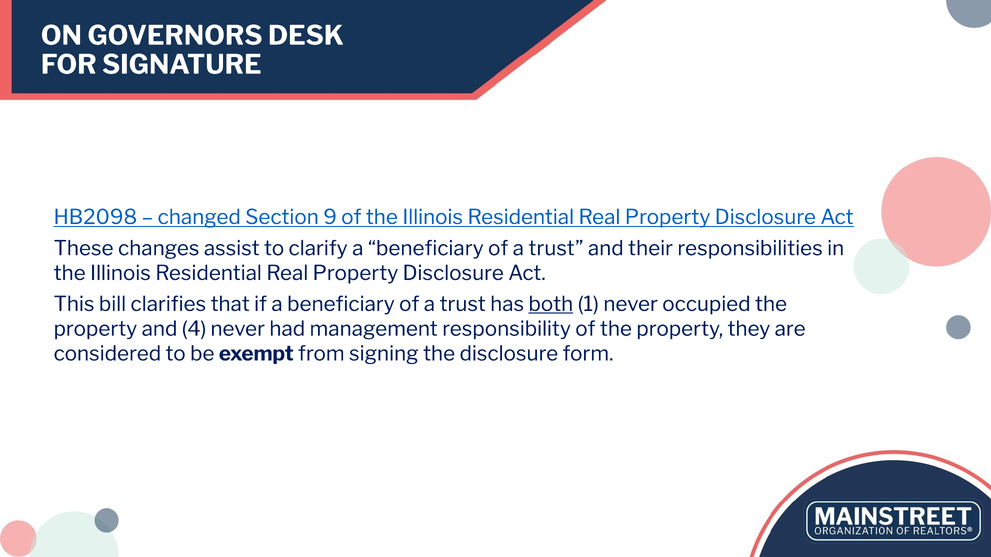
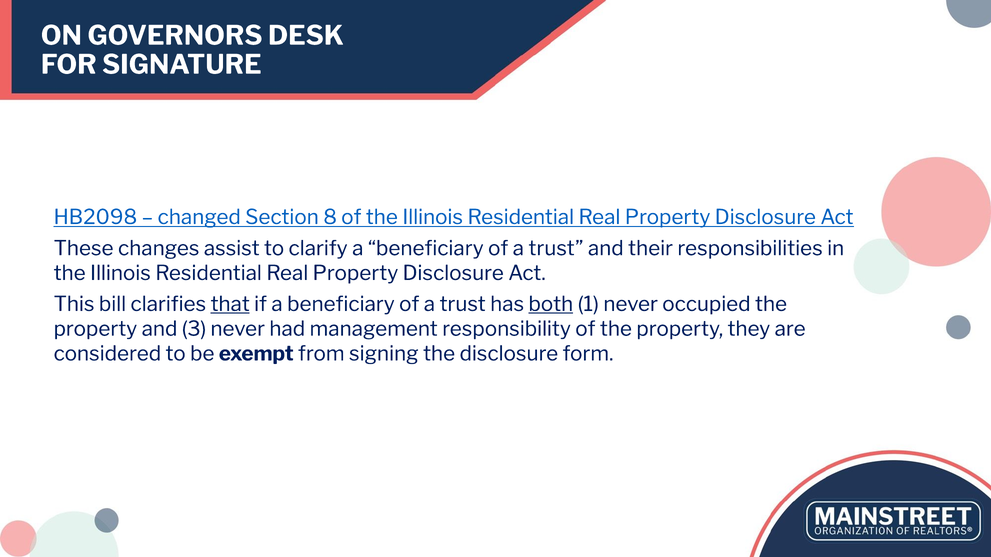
9: 9 -> 8
that underline: none -> present
4: 4 -> 3
